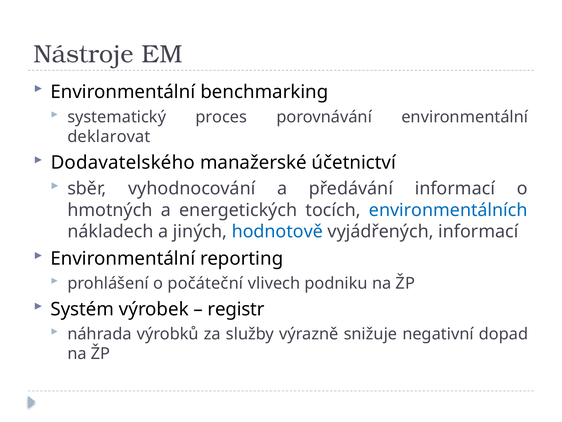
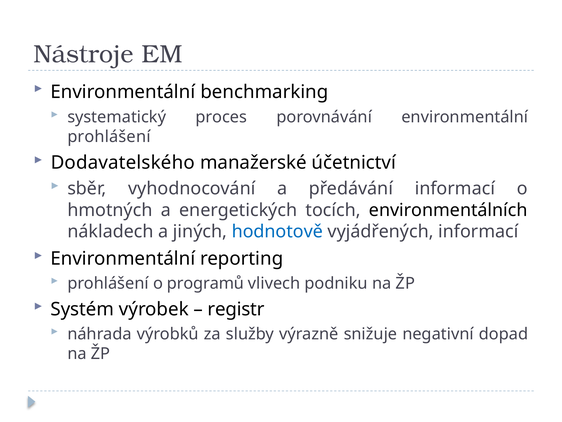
deklarovat at (109, 137): deklarovat -> prohlášení
environmentálních colour: blue -> black
počáteční: počáteční -> programů
